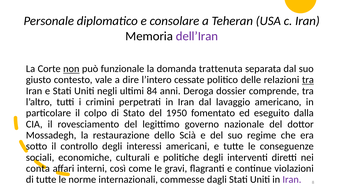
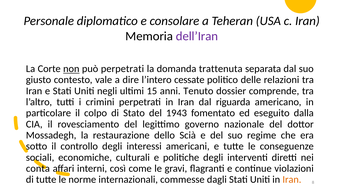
può funzionale: funzionale -> perpetrati
tra at (308, 80) underline: present -> none
84: 84 -> 15
Deroga: Deroga -> Tenuto
lavaggio: lavaggio -> riguarda
1950: 1950 -> 1943
Iran at (292, 180) colour: purple -> orange
